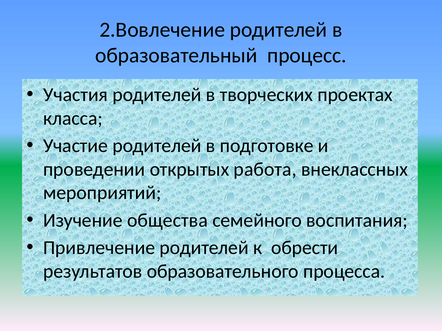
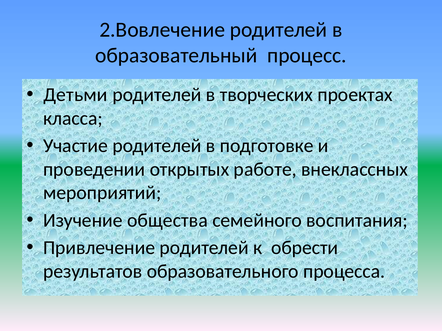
Участия: Участия -> Детьми
работа: работа -> работе
